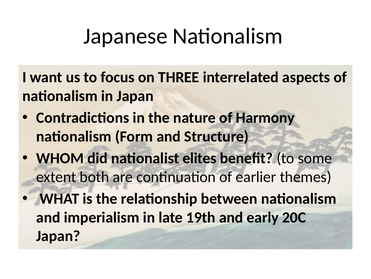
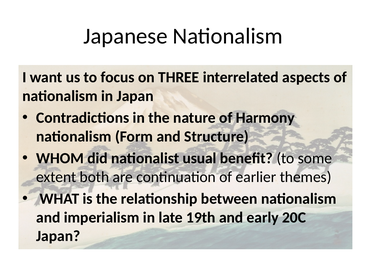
elites: elites -> usual
